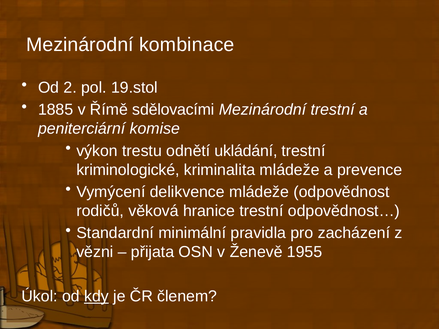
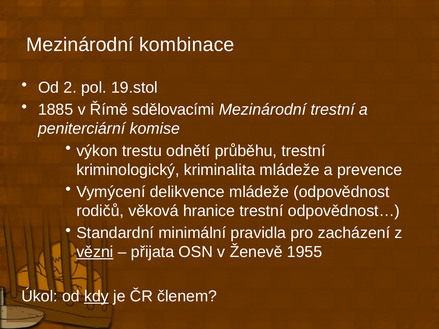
ukládání: ukládání -> průběhu
kriminologické: kriminologické -> kriminologický
vězni underline: none -> present
